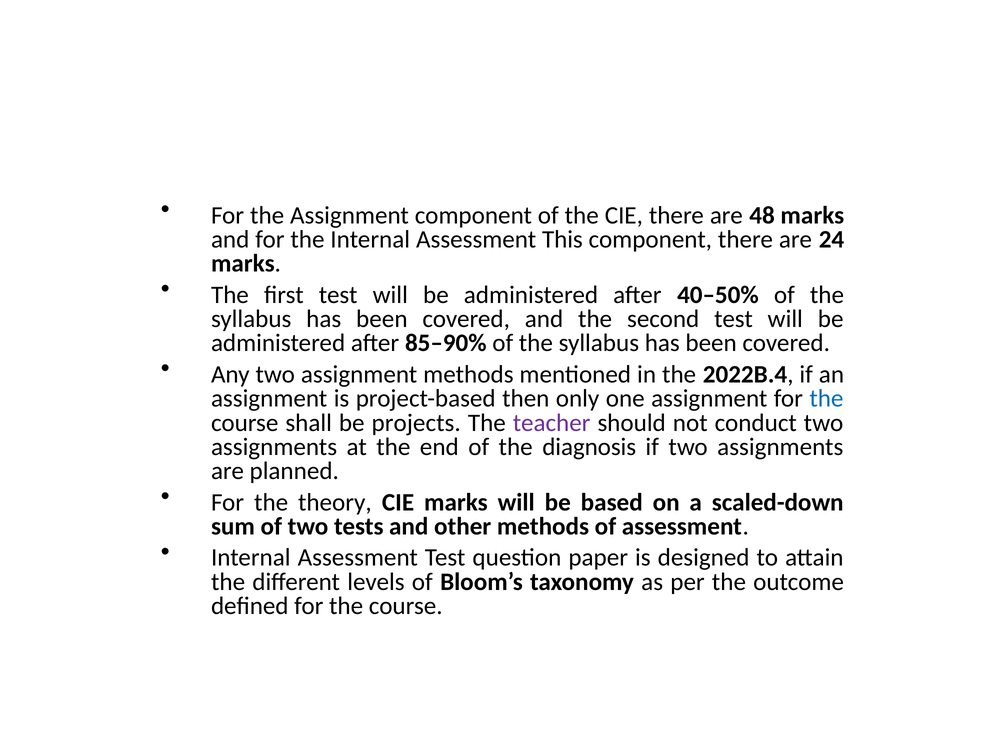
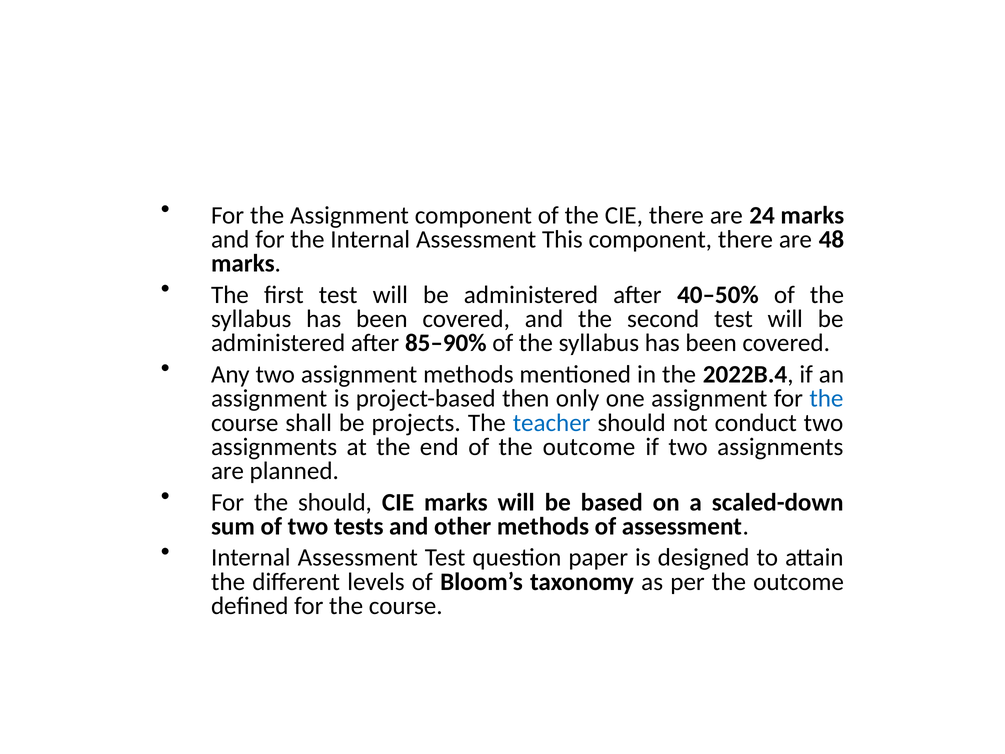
48: 48 -> 24
24: 24 -> 48
teacher colour: purple -> blue
of the diagnosis: diagnosis -> outcome
the theory: theory -> should
